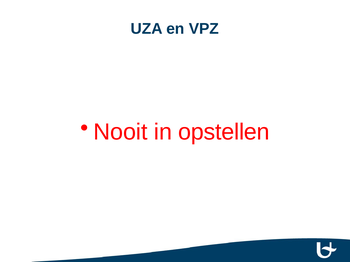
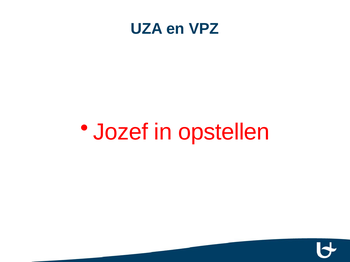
Nooit: Nooit -> Jozef
